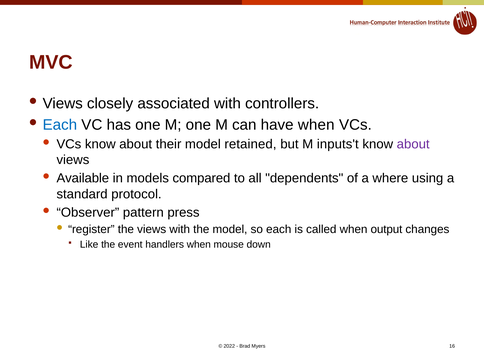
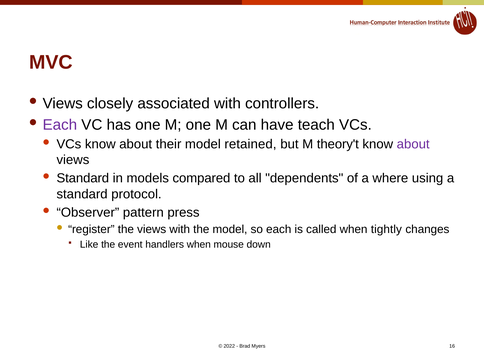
Each at (60, 125) colour: blue -> purple
have when: when -> teach
inputs't: inputs't -> theory't
Available at (83, 178): Available -> Standard
output: output -> tightly
